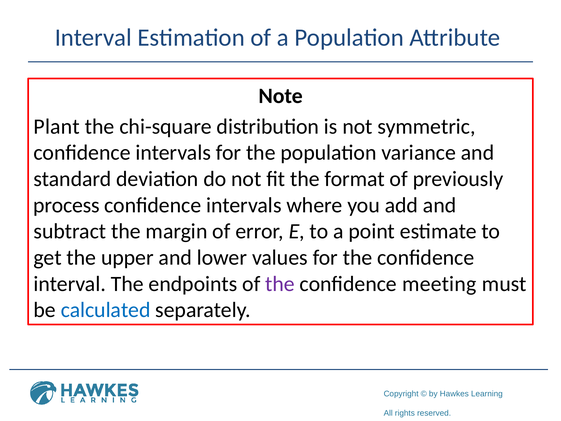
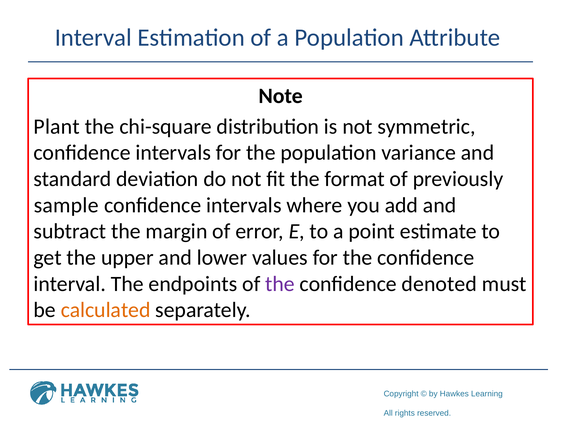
process: process -> sample
meeting: meeting -> denoted
calculated colour: blue -> orange
